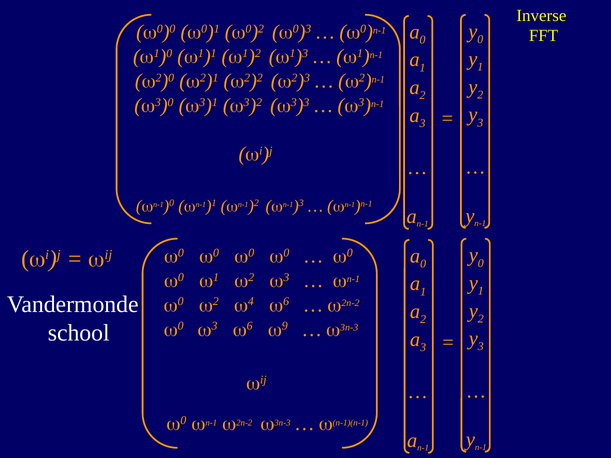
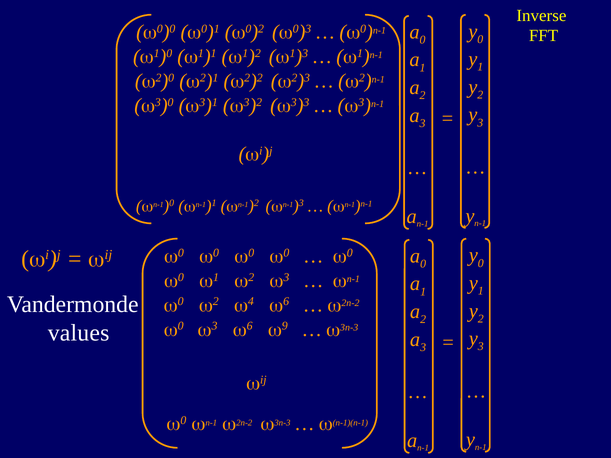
school: school -> values
